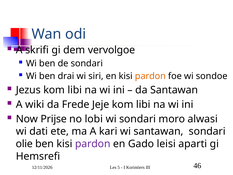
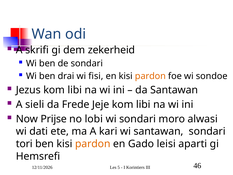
vervolgoe: vervolgoe -> zekerheid
siri: siri -> fisi
wiki: wiki -> sieli
olie: olie -> tori
pardon at (93, 144) colour: purple -> orange
